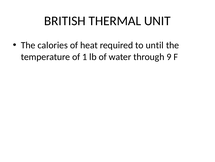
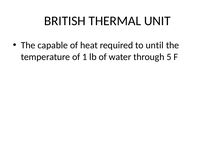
calories: calories -> capable
9: 9 -> 5
